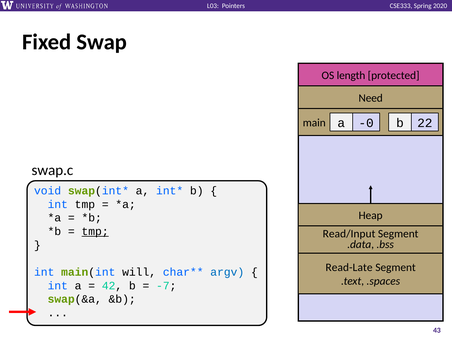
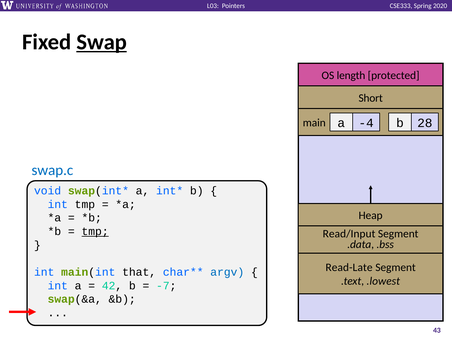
Swap underline: none -> present
Need: Need -> Short
-0: -0 -> -4
22: 22 -> 28
swap.c colour: black -> blue
will: will -> that
.spaces: .spaces -> .lowest
